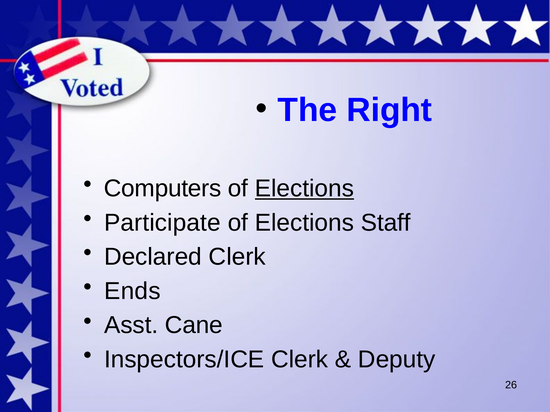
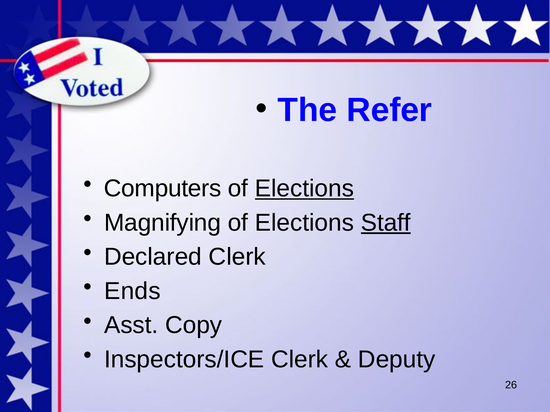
Right: Right -> Refer
Participate: Participate -> Magnifying
Staff underline: none -> present
Cane: Cane -> Copy
